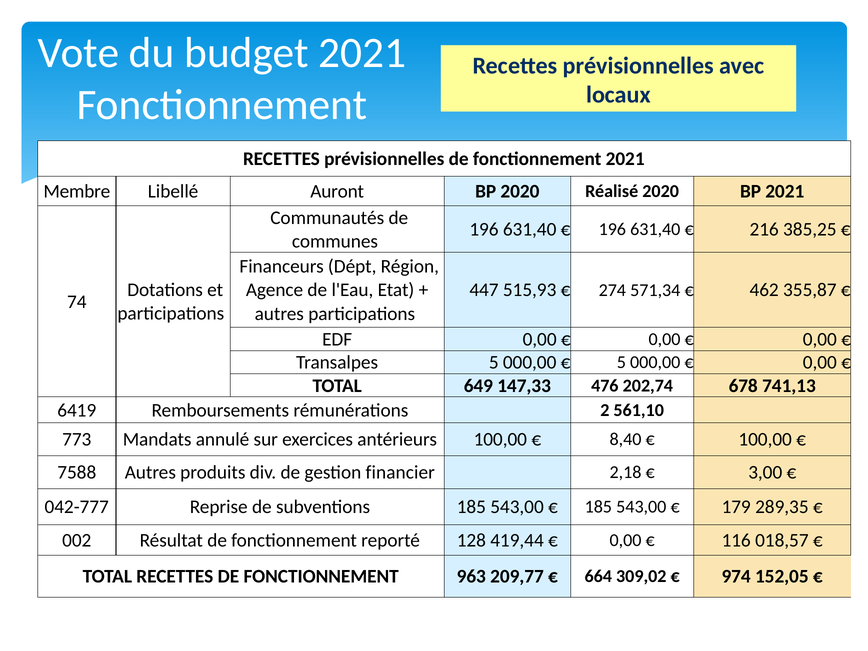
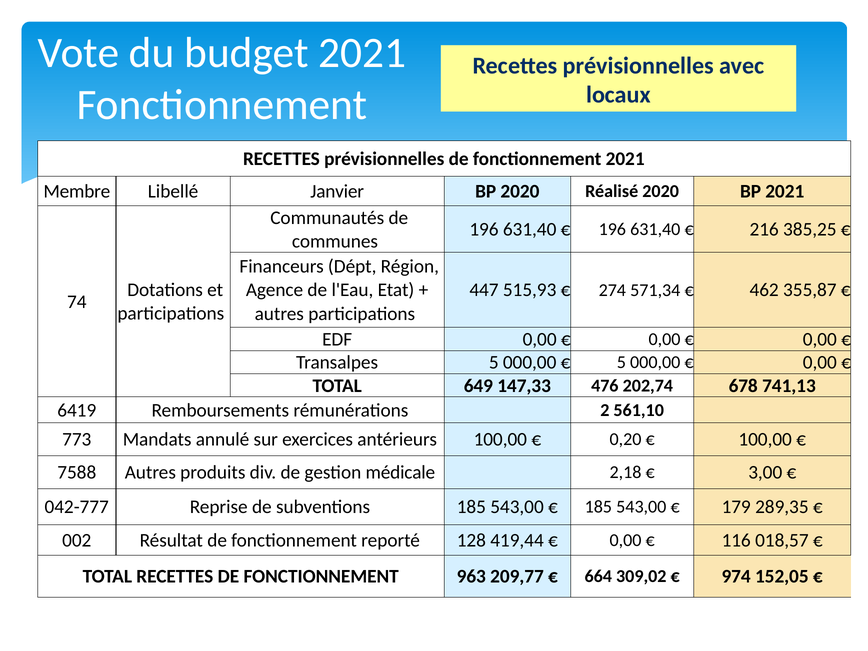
Auront: Auront -> Janvier
8,40: 8,40 -> 0,20
financier: financier -> médicale
